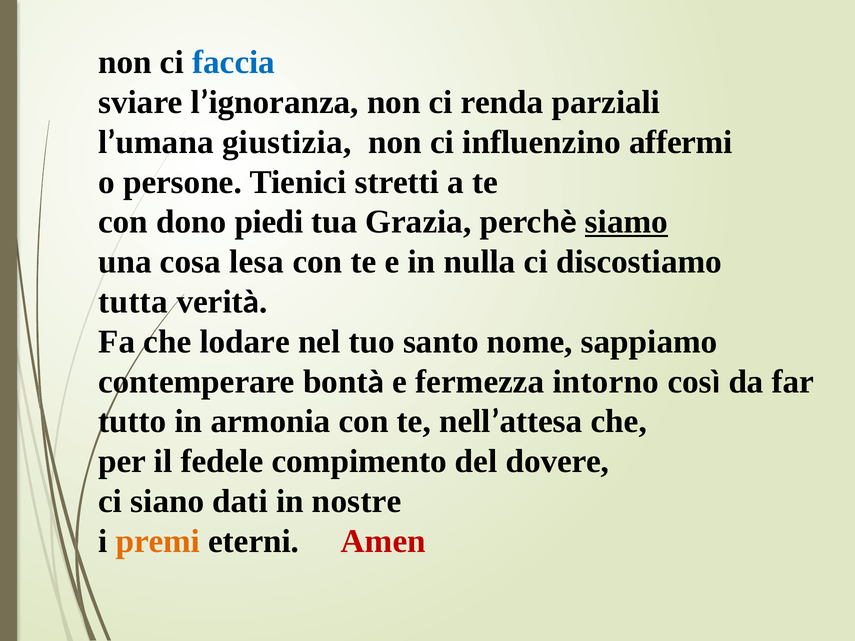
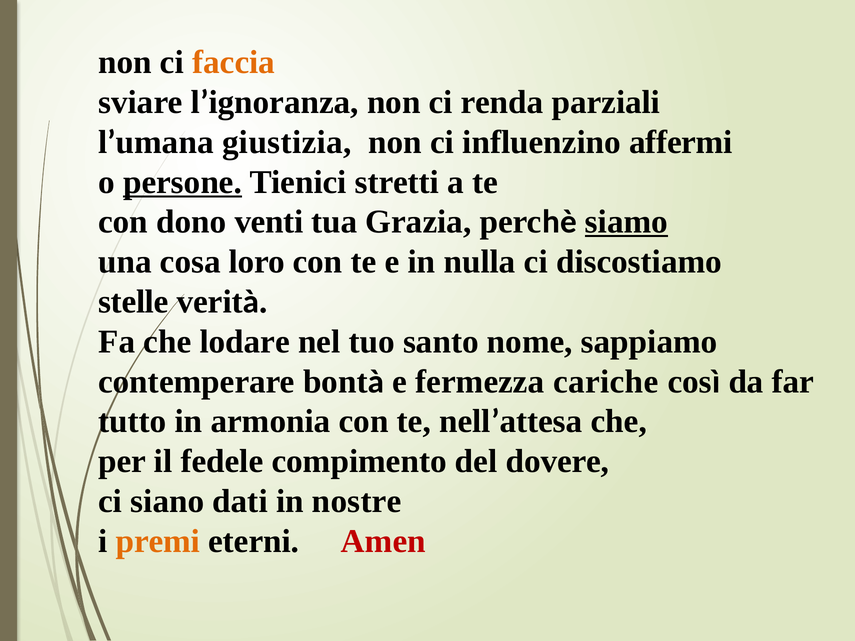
faccia colour: blue -> orange
persone underline: none -> present
piedi: piedi -> venti
lesa: lesa -> loro
tutta: tutta -> stelle
intorno: intorno -> cariche
